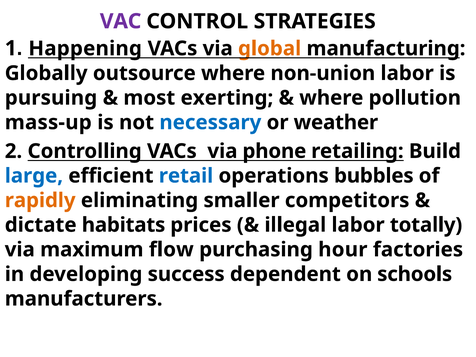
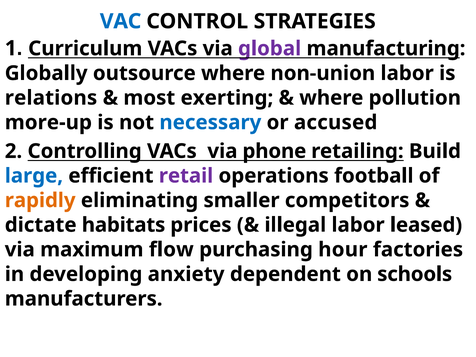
VAC colour: purple -> blue
Happening: Happening -> Curriculum
global colour: orange -> purple
pursuing: pursuing -> relations
mass-up: mass-up -> more-up
weather: weather -> accused
retail colour: blue -> purple
bubbles: bubbles -> football
totally: totally -> leased
success: success -> anxiety
